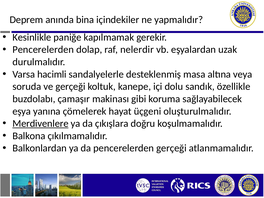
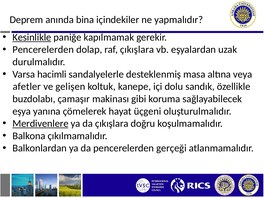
Kesinlikle underline: none -> present
raf nelerdir: nelerdir -> çıkışlara
soruda: soruda -> afetler
ve gerçeği: gerçeği -> gelişen
